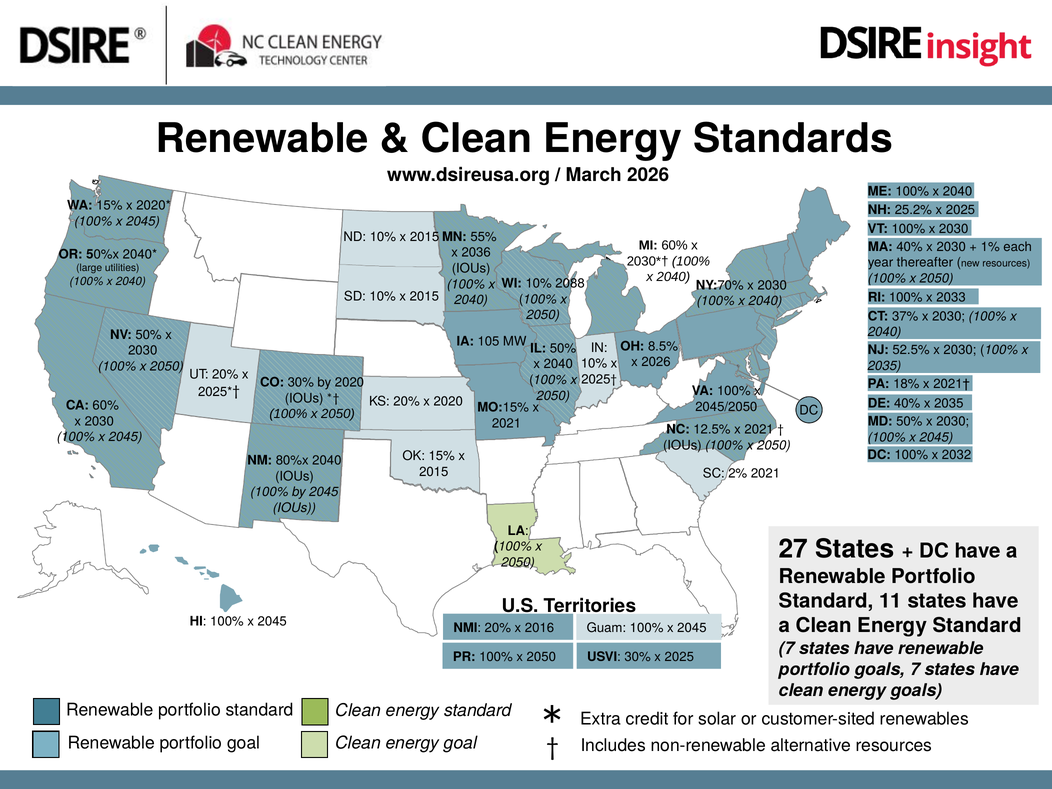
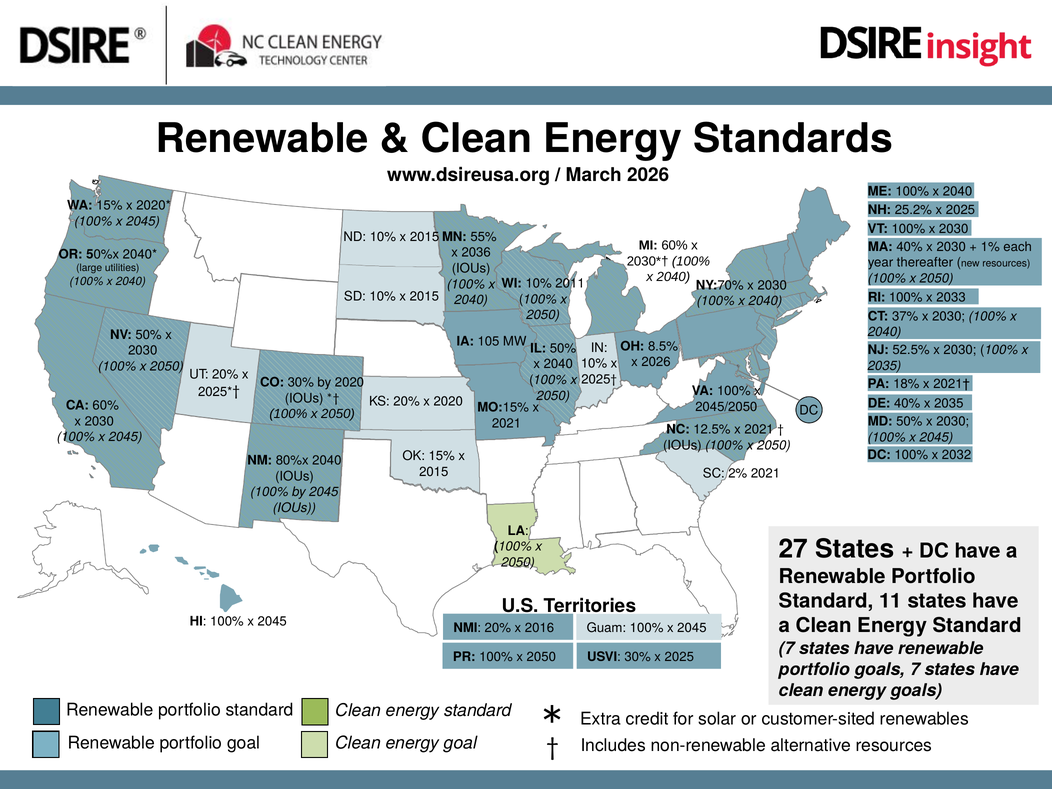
2088: 2088 -> 2011
